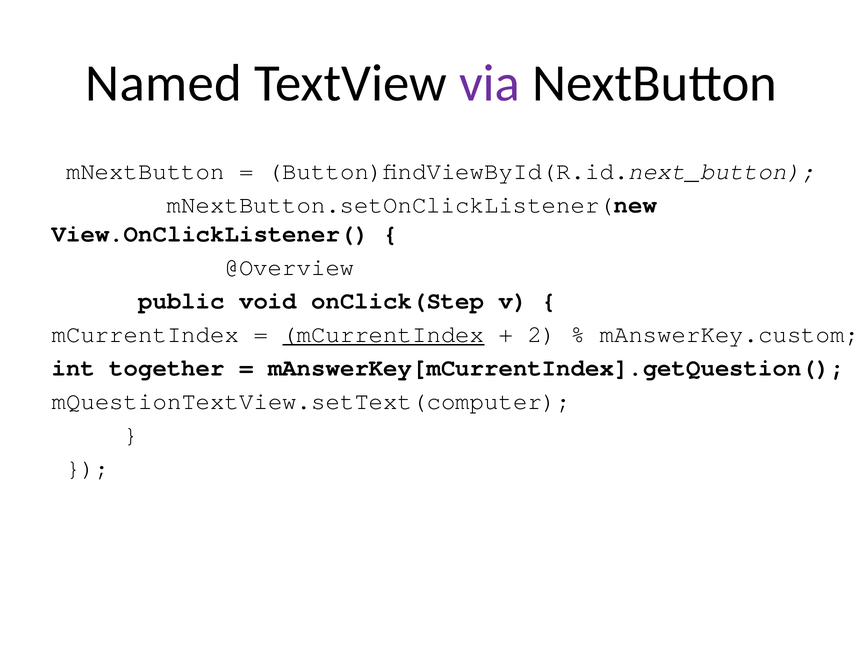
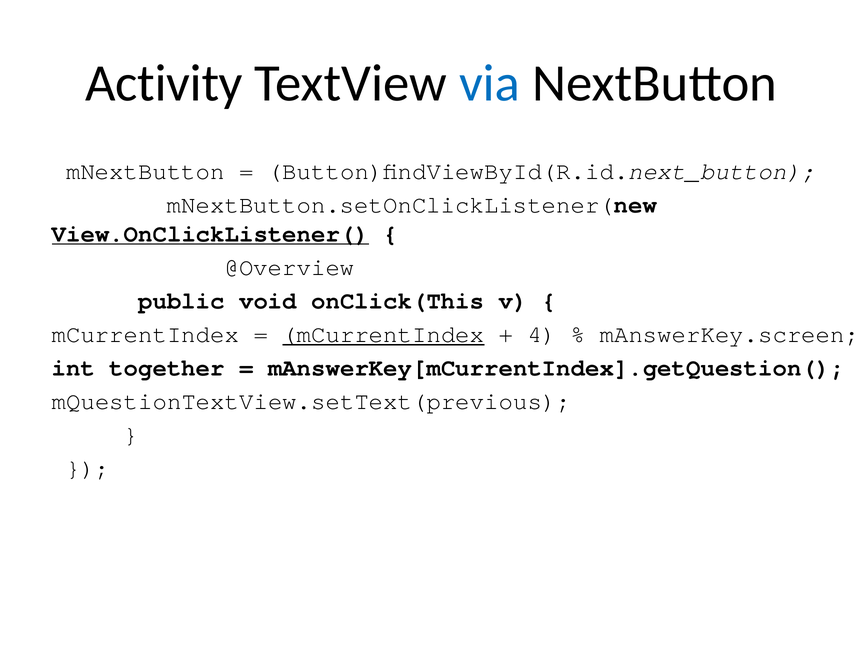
Named: Named -> Activity
via colour: purple -> blue
View.OnClickListener( underline: none -> present
onClick(Step: onClick(Step -> onClick(This
2: 2 -> 4
mAnswerKey.custom: mAnswerKey.custom -> mAnswerKey.screen
mQuestionTextView.setText(computer: mQuestionTextView.setText(computer -> mQuestionTextView.setText(previous
